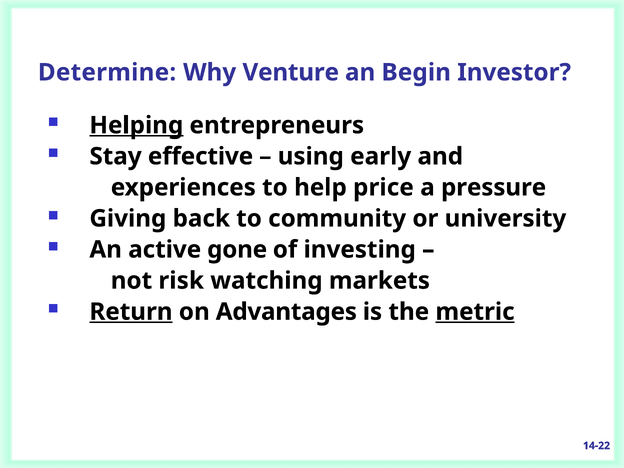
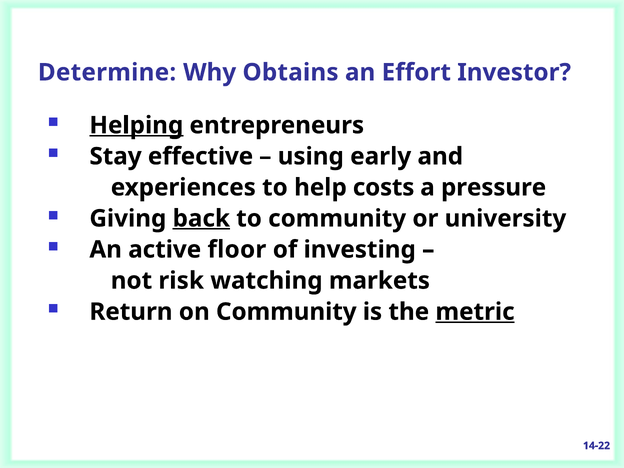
Venture: Venture -> Obtains
Begin: Begin -> Effort
price: price -> costs
back underline: none -> present
gone: gone -> floor
Return underline: present -> none
on Advantages: Advantages -> Community
